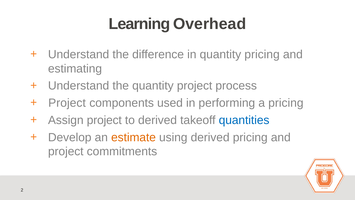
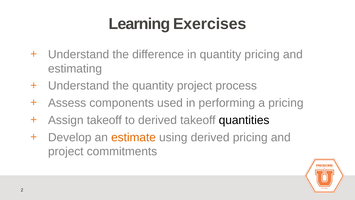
Overhead: Overhead -> Exercises
Project at (67, 103): Project -> Assess
Assign project: project -> takeoff
quantities colour: blue -> black
